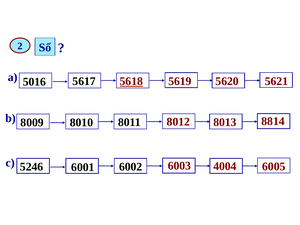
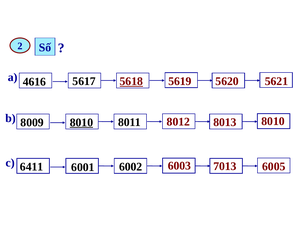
5016: 5016 -> 4616
8010 at (81, 122) underline: none -> present
8814 at (273, 121): 8814 -> 8010
5246: 5246 -> 6411
4004: 4004 -> 7013
